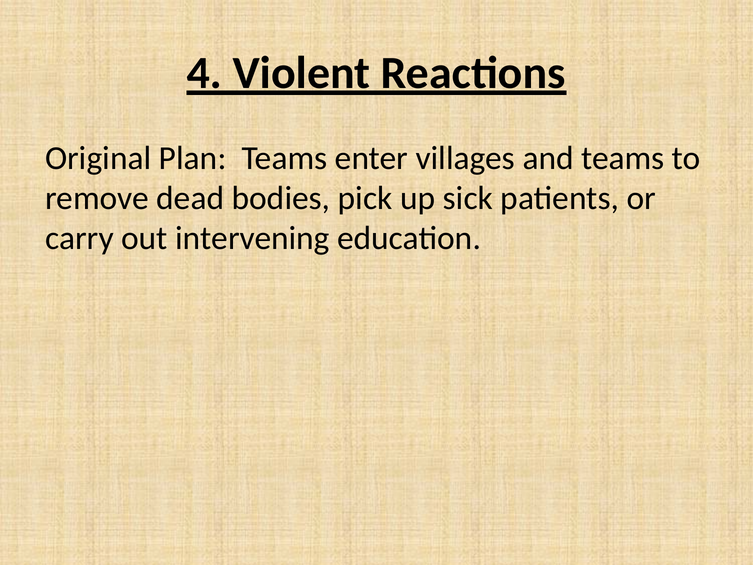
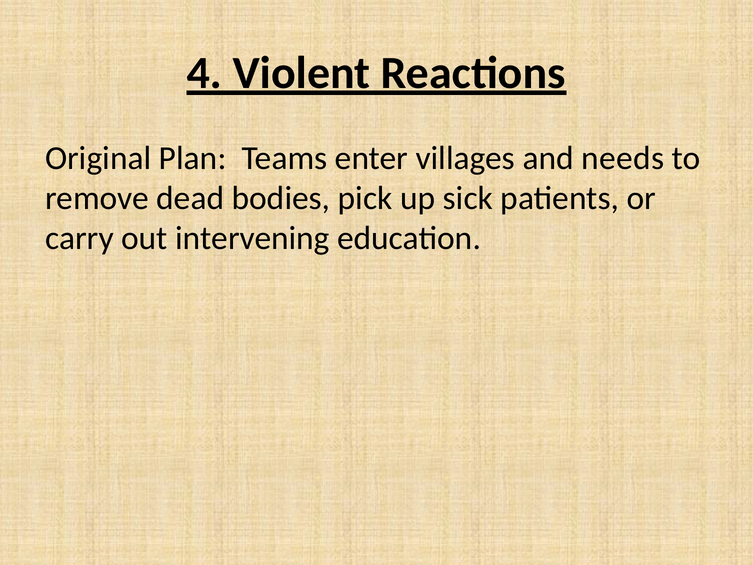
and teams: teams -> needs
